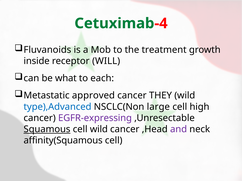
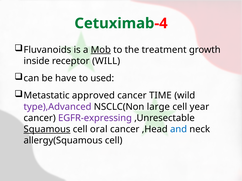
Mob underline: none -> present
what: what -> have
each: each -> used
THEY: THEY -> TIME
type),Advanced colour: blue -> purple
high: high -> year
cell wild: wild -> oral
and colour: purple -> blue
affinity(Squamous: affinity(Squamous -> allergy(Squamous
